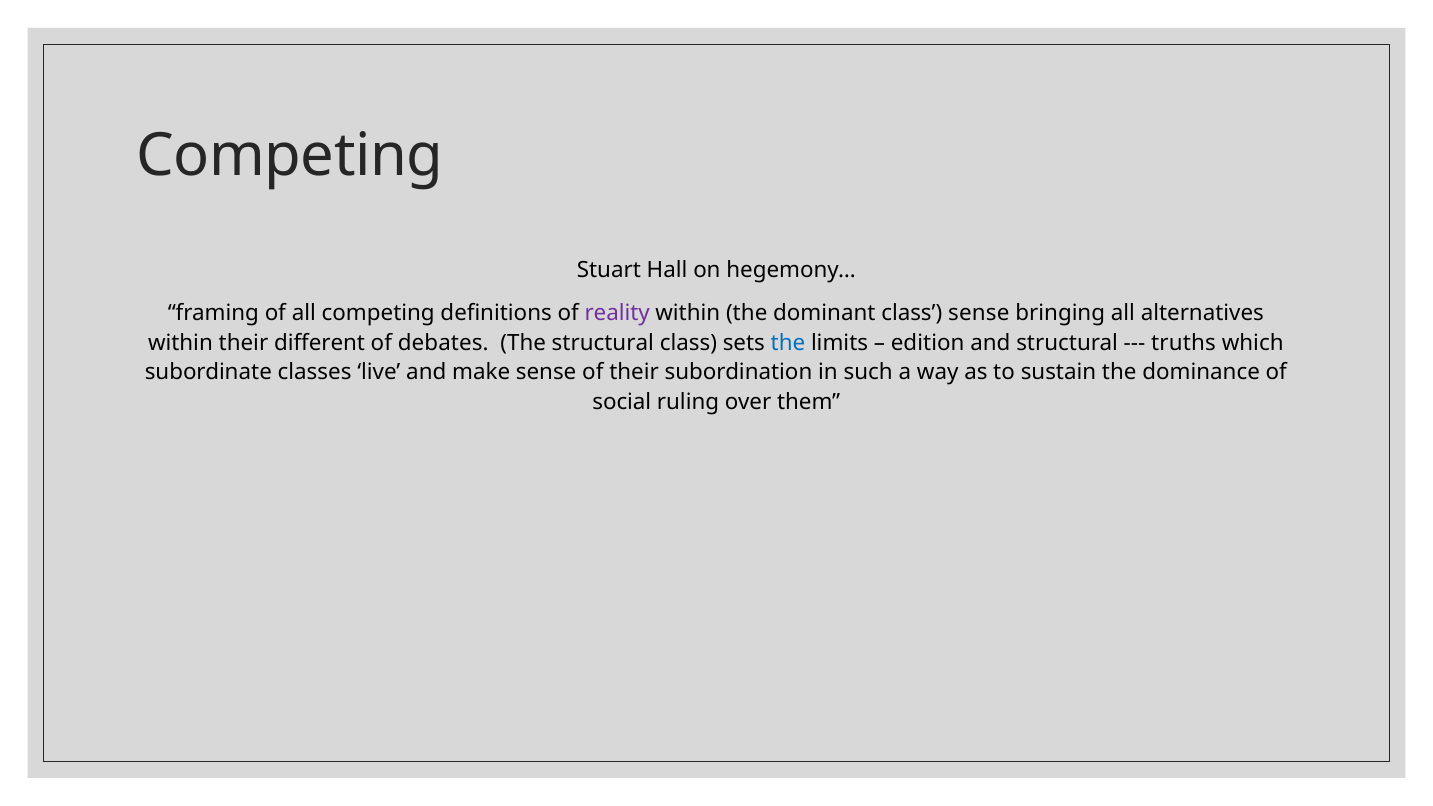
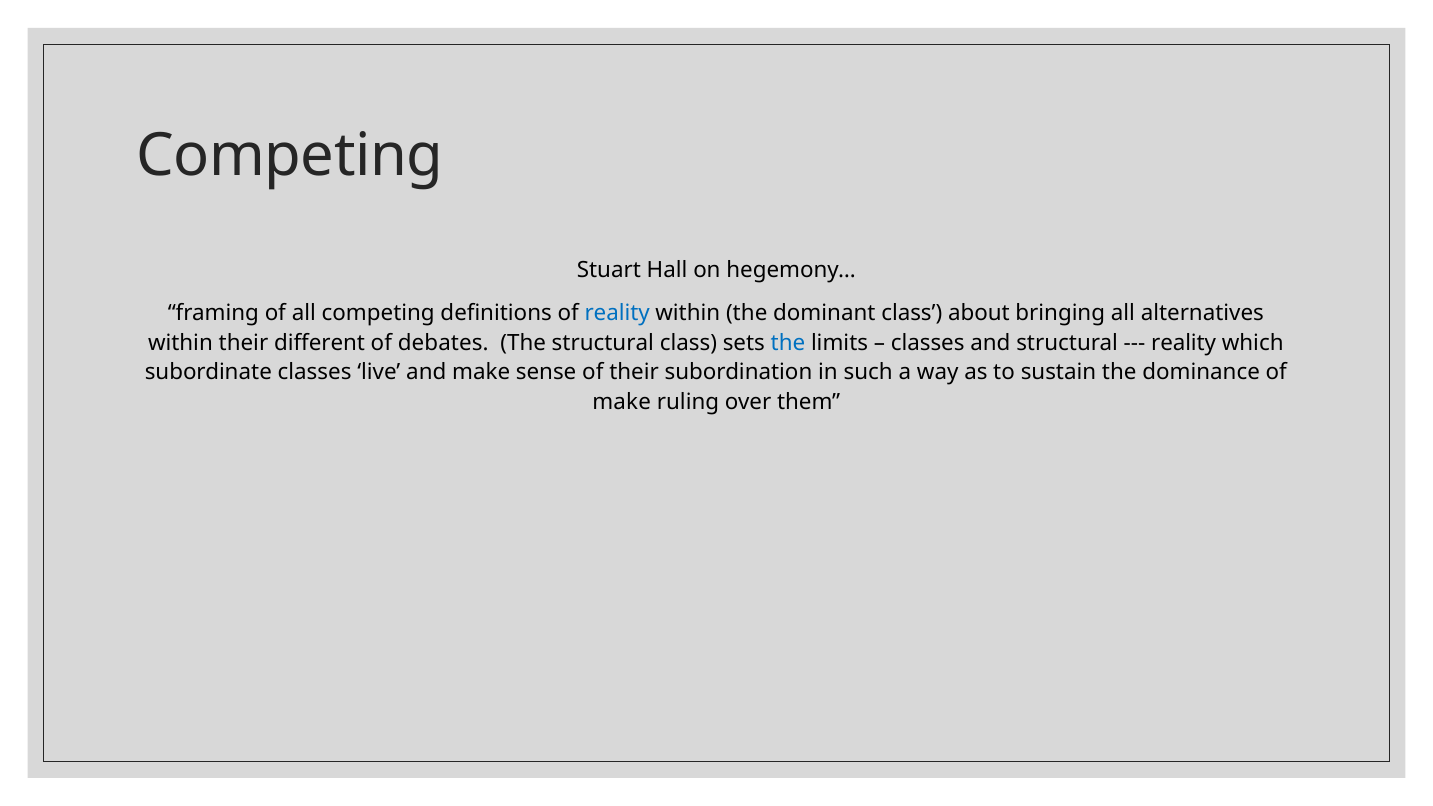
reality at (617, 313) colour: purple -> blue
class sense: sense -> about
edition at (928, 343): edition -> classes
truths at (1183, 343): truths -> reality
social at (622, 402): social -> make
